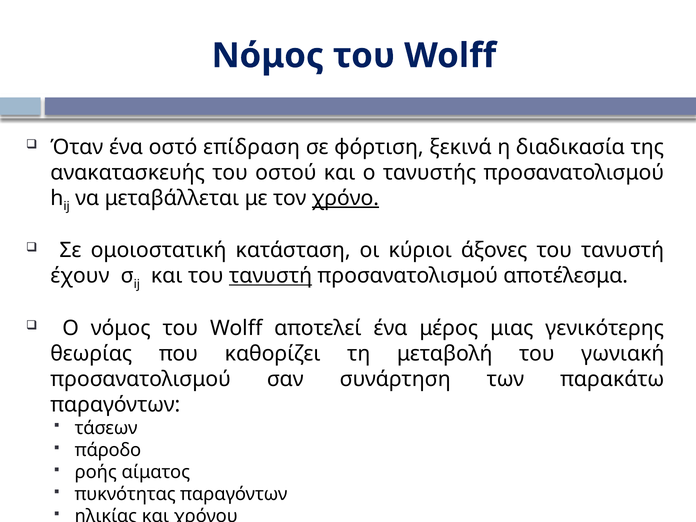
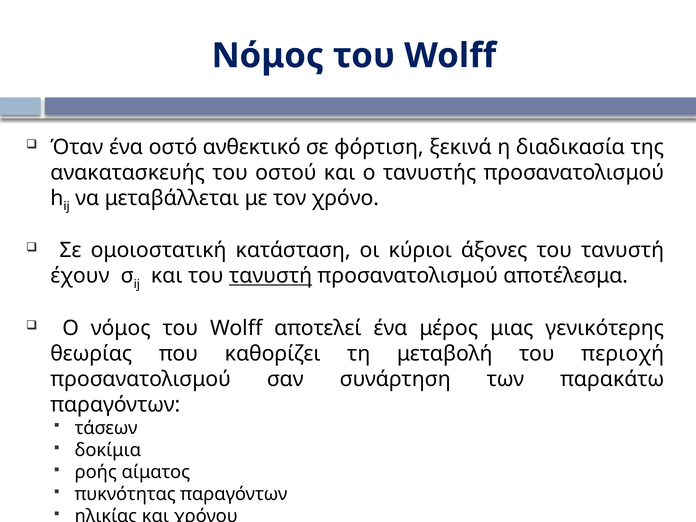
επίδραση: επίδραση -> ανθεκτικό
χρόνο underline: present -> none
γωνιακή: γωνιακή -> περιοχή
πάροδο: πάροδο -> δοκίμια
